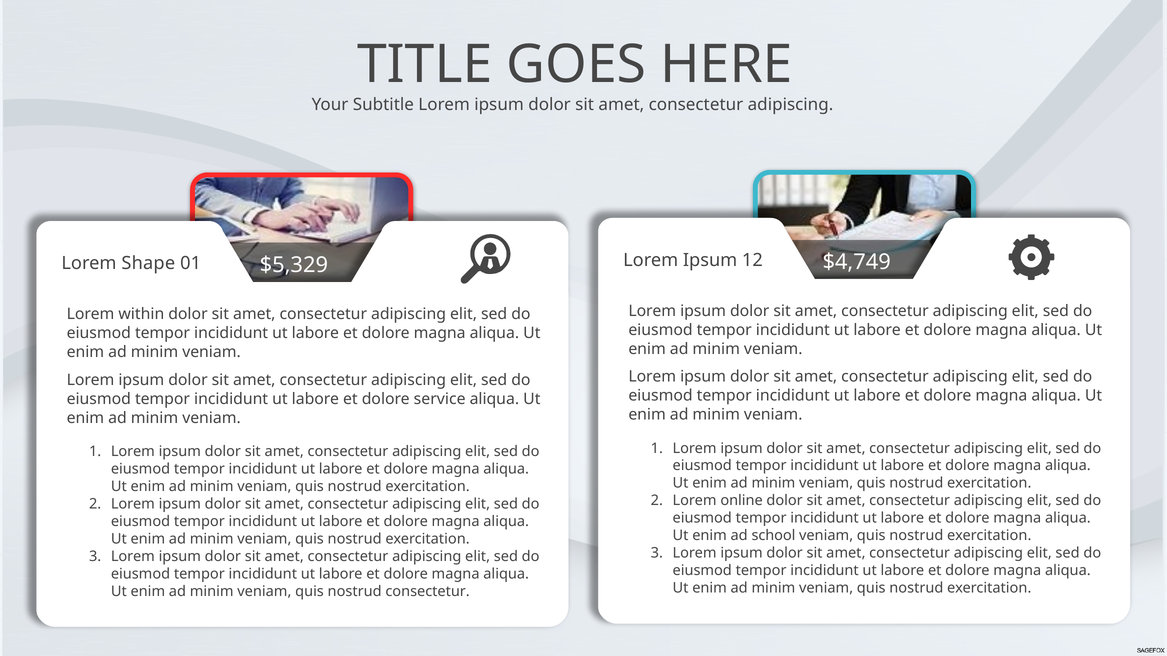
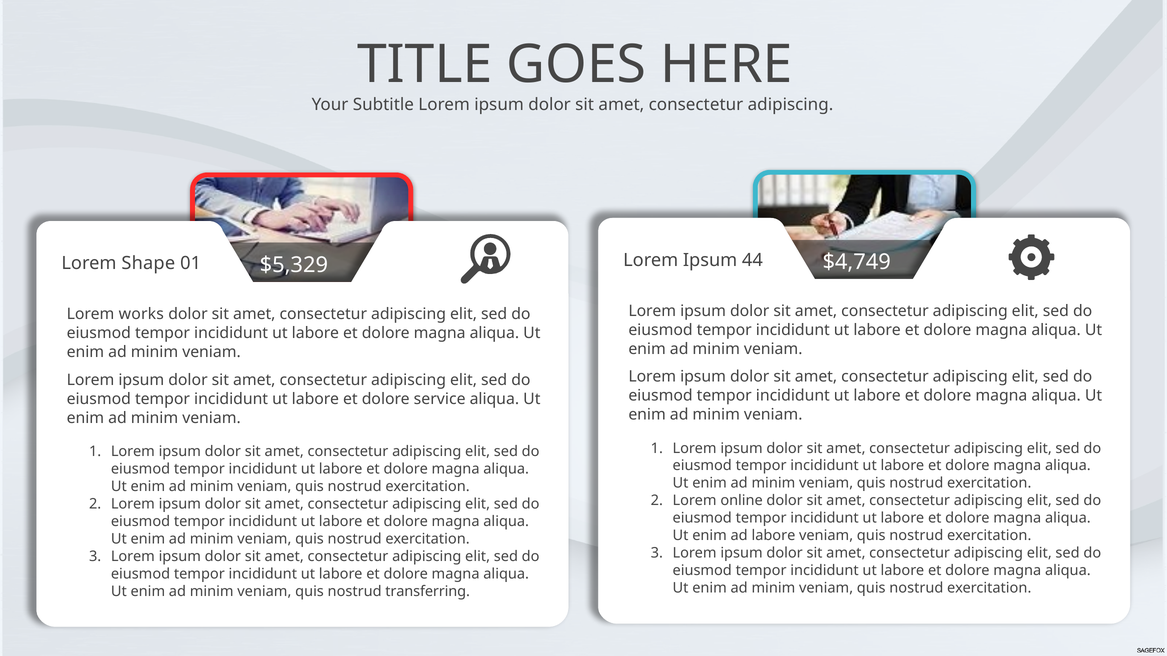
12: 12 -> 44
within: within -> works
ad school: school -> labore
nostrud consectetur: consectetur -> transferring
